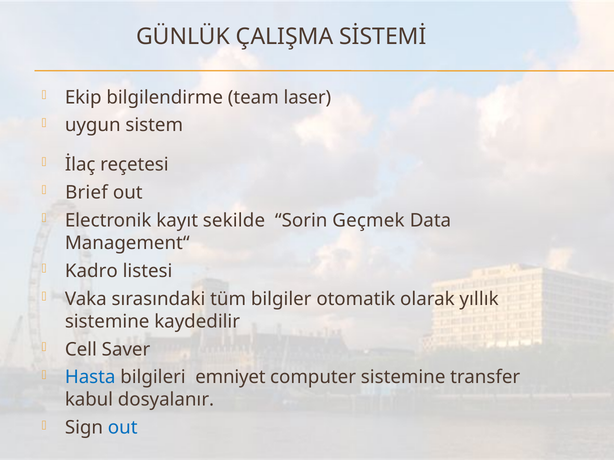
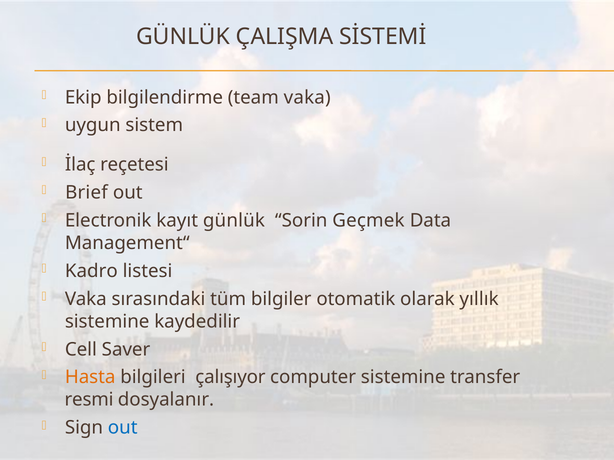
team laser: laser -> vaka
kayıt sekilde: sekilde -> günlük
Hasta colour: blue -> orange
emniyet: emniyet -> çalışıyor
kabul: kabul -> resmi
